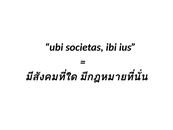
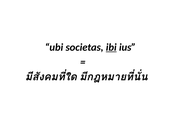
ibi underline: none -> present
